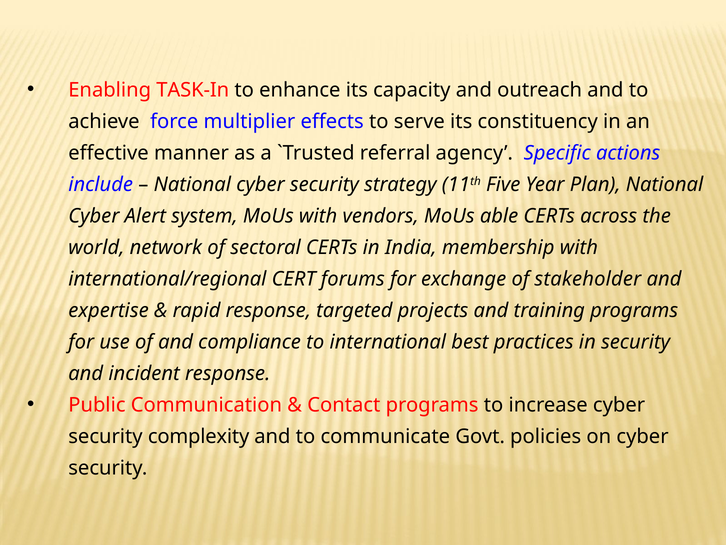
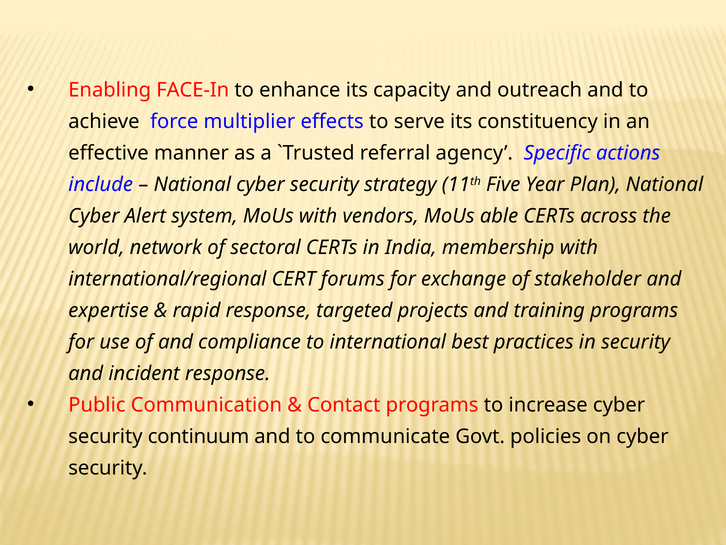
TASK-In: TASK-In -> FACE-In
complexity: complexity -> continuum
